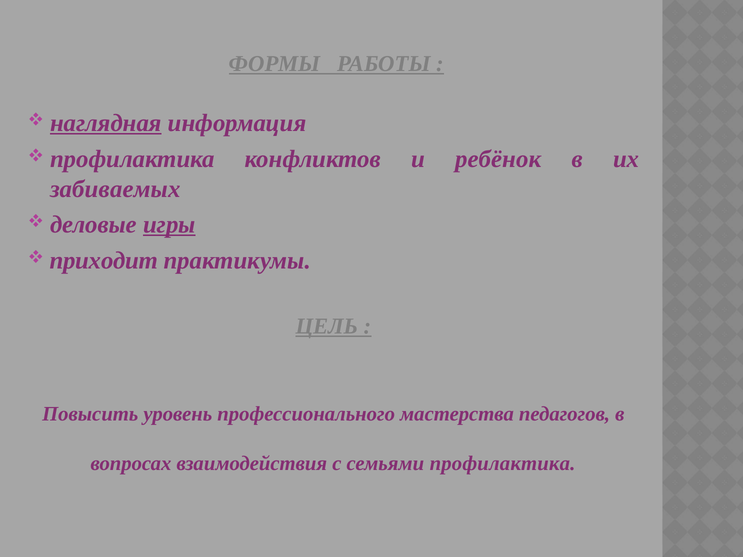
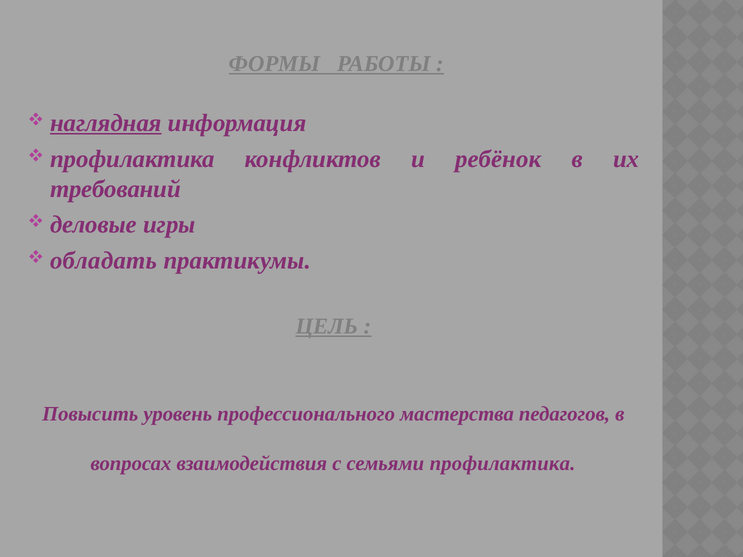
забиваемых: забиваемых -> требований
игры underline: present -> none
приходит: приходит -> обладать
